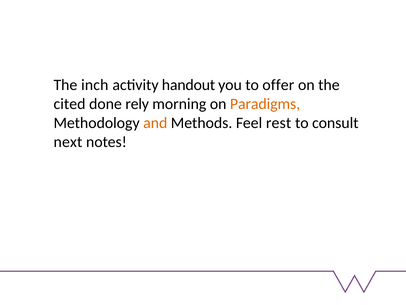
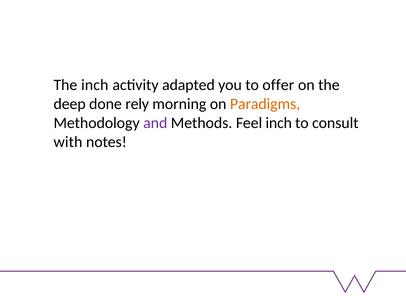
handout: handout -> adapted
cited: cited -> deep
and colour: orange -> purple
Feel rest: rest -> inch
next: next -> with
